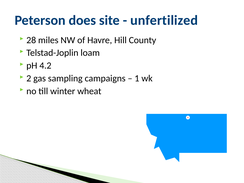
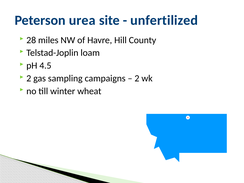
does: does -> urea
4.2: 4.2 -> 4.5
1 at (137, 78): 1 -> 2
